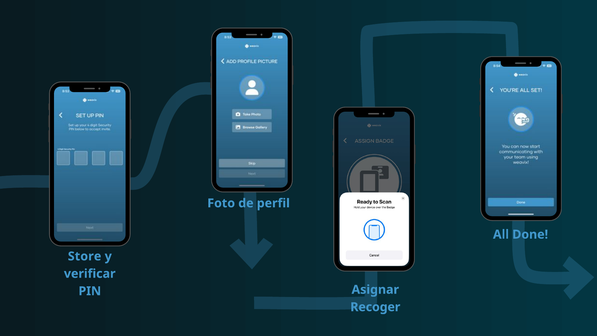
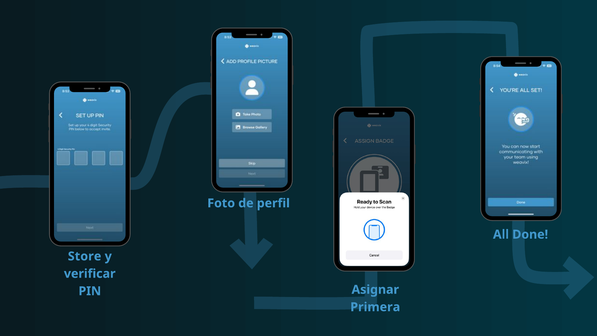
Recoger: Recoger -> Primera
